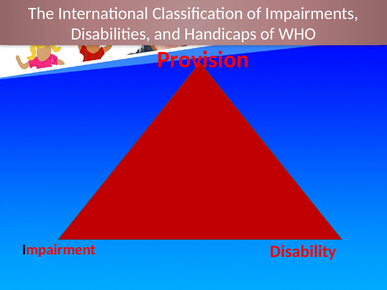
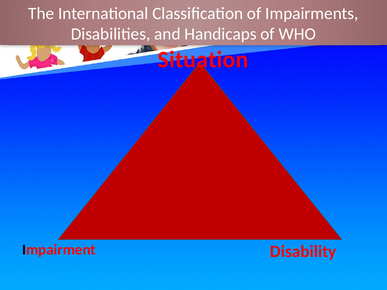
Provision: Provision -> Situation
